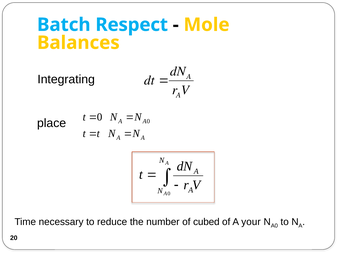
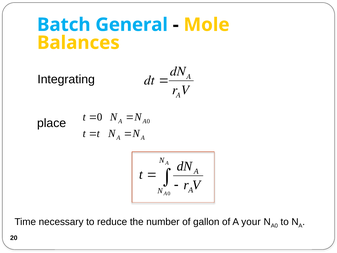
Respect: Respect -> General
cubed: cubed -> gallon
